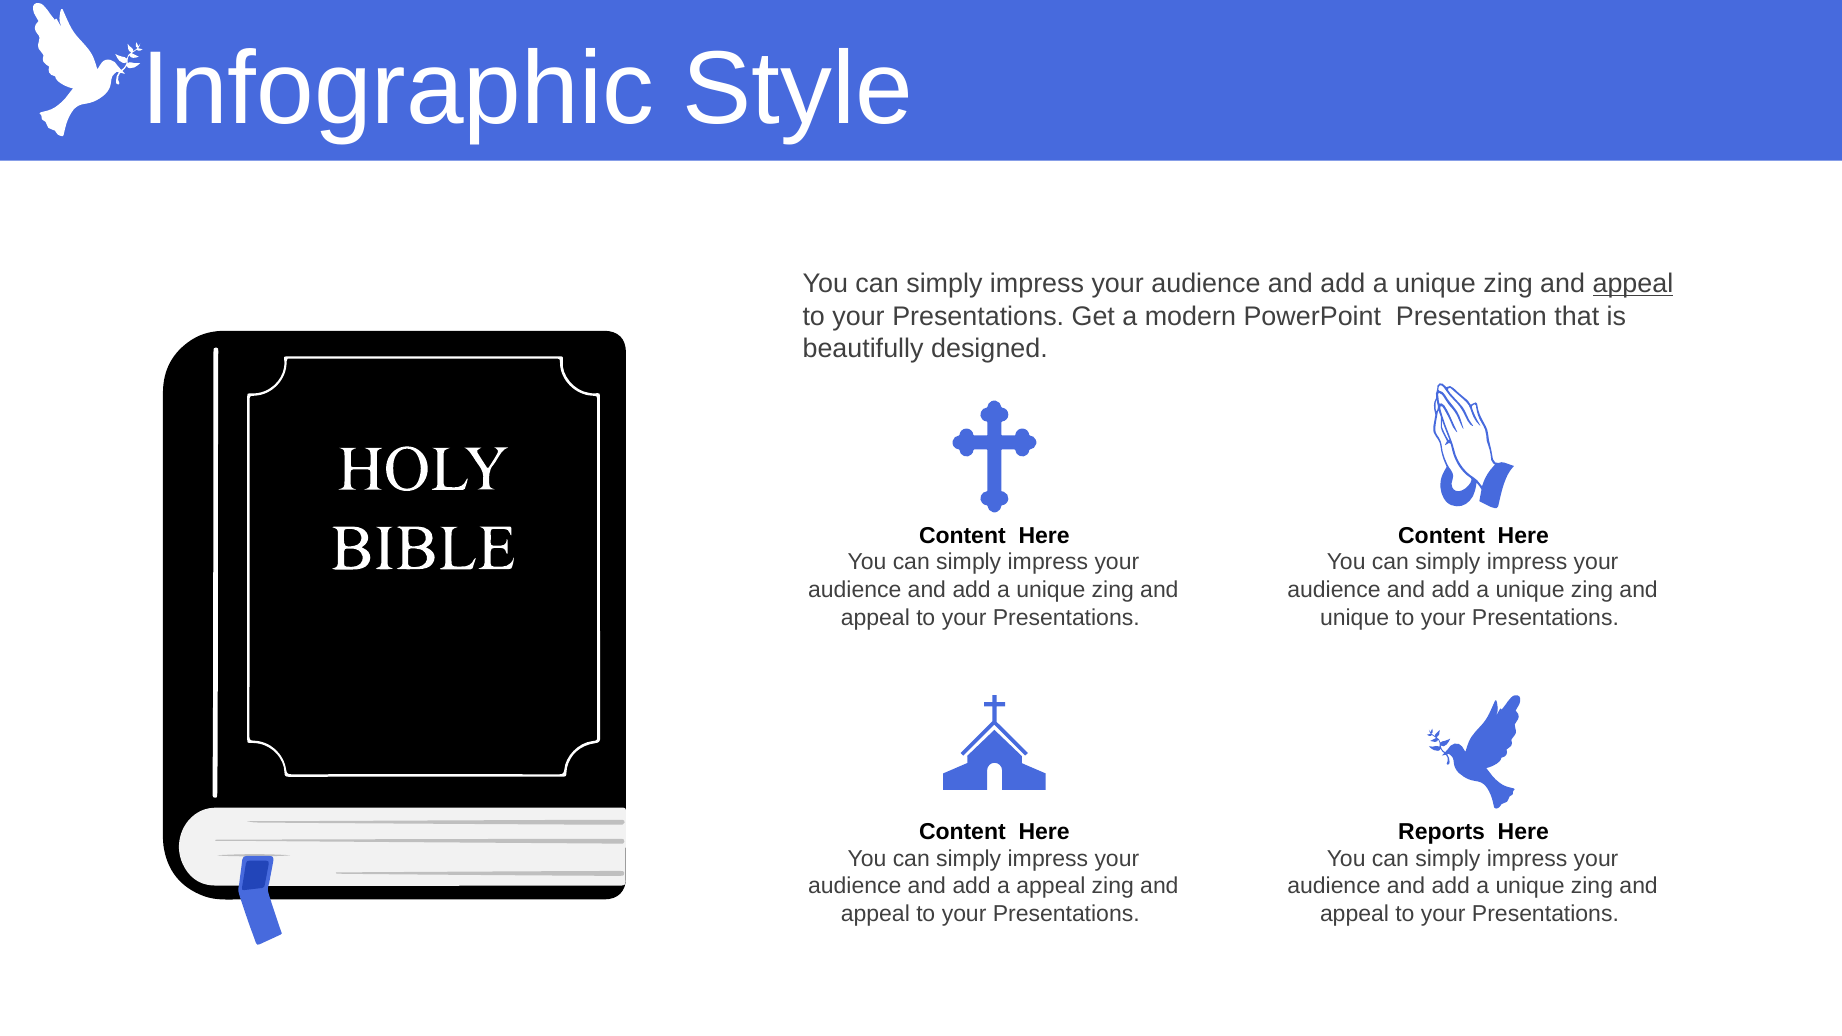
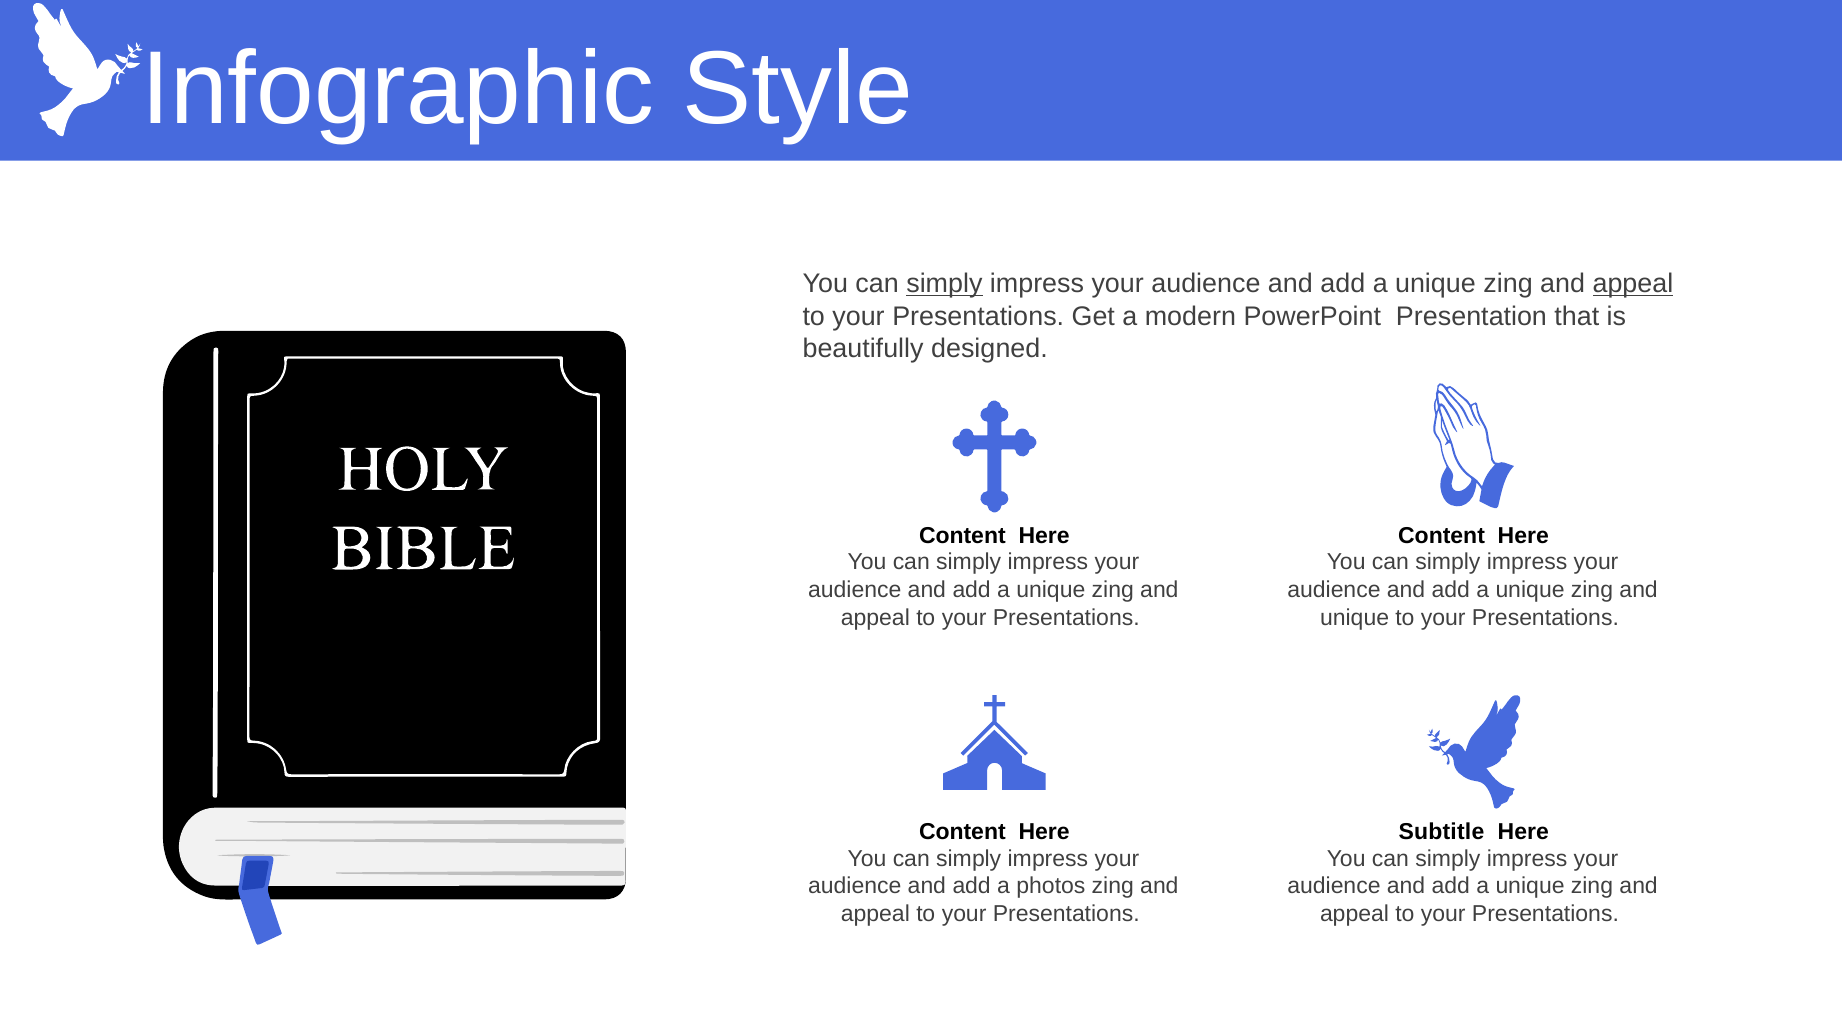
simply at (944, 284) underline: none -> present
Reports: Reports -> Subtitle
a appeal: appeal -> photos
